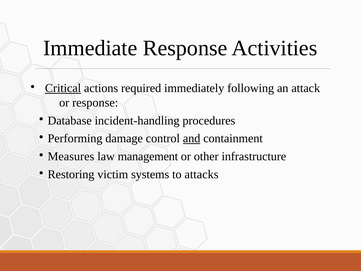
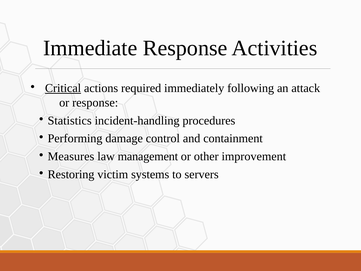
Database: Database -> Statistics
and underline: present -> none
infrastructure: infrastructure -> improvement
attacks: attacks -> servers
